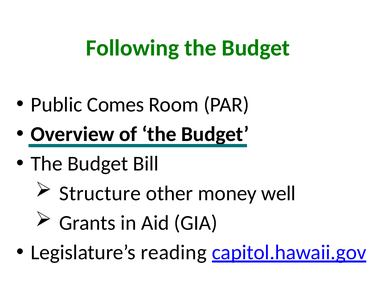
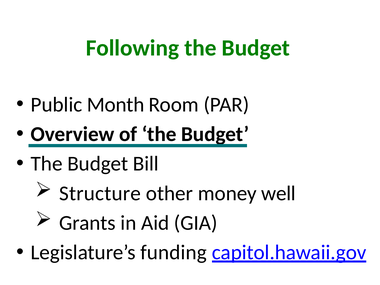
Comes: Comes -> Month
reading: reading -> funding
